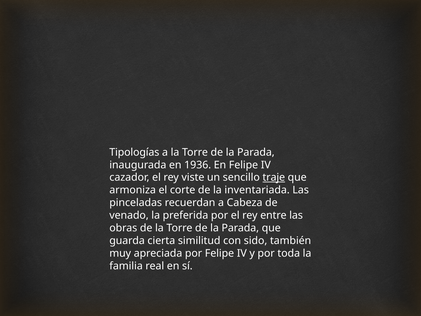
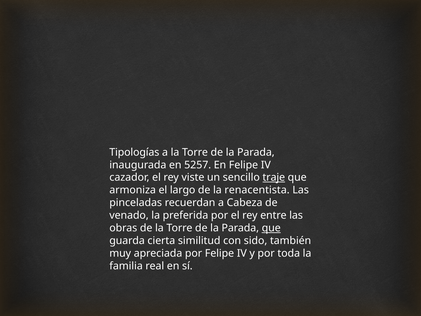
1936: 1936 -> 5257
corte: corte -> largo
inventariada: inventariada -> renacentista
que at (271, 228) underline: none -> present
